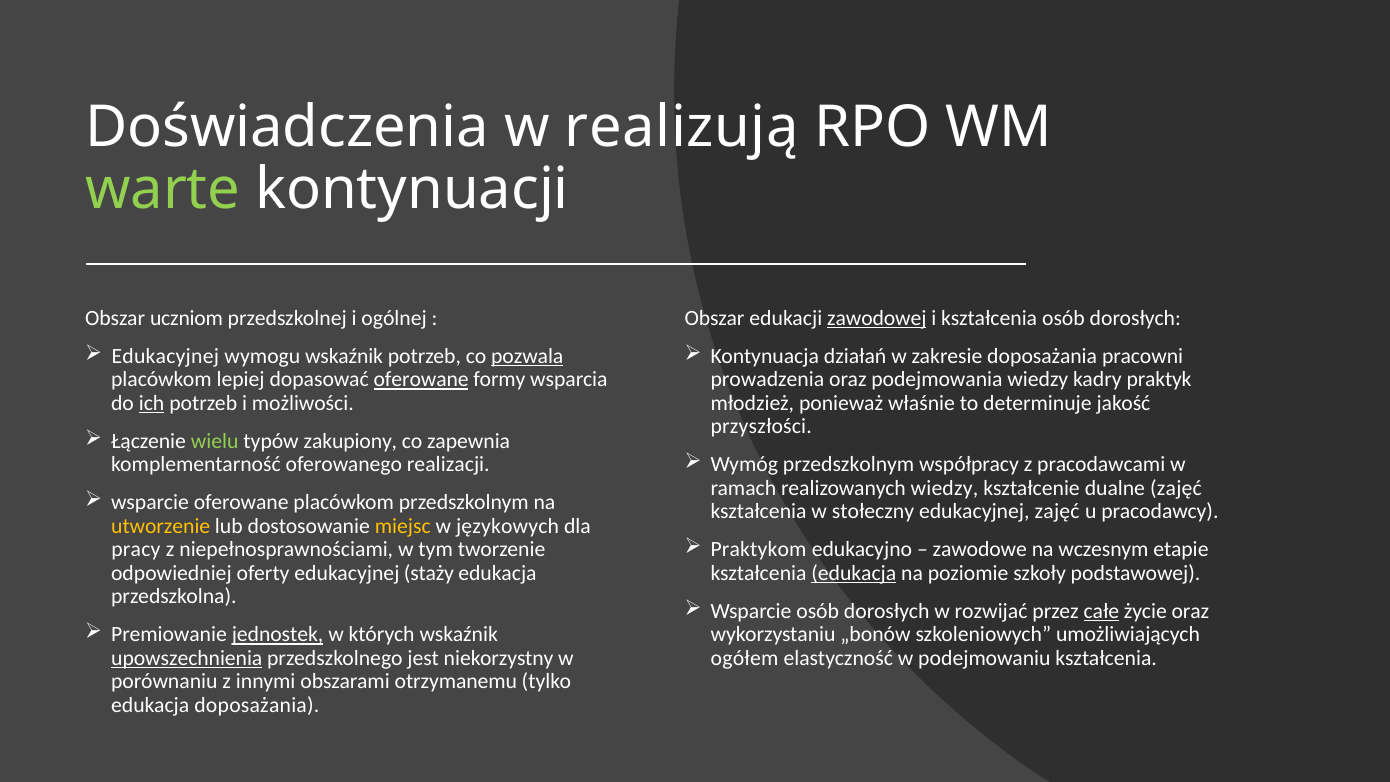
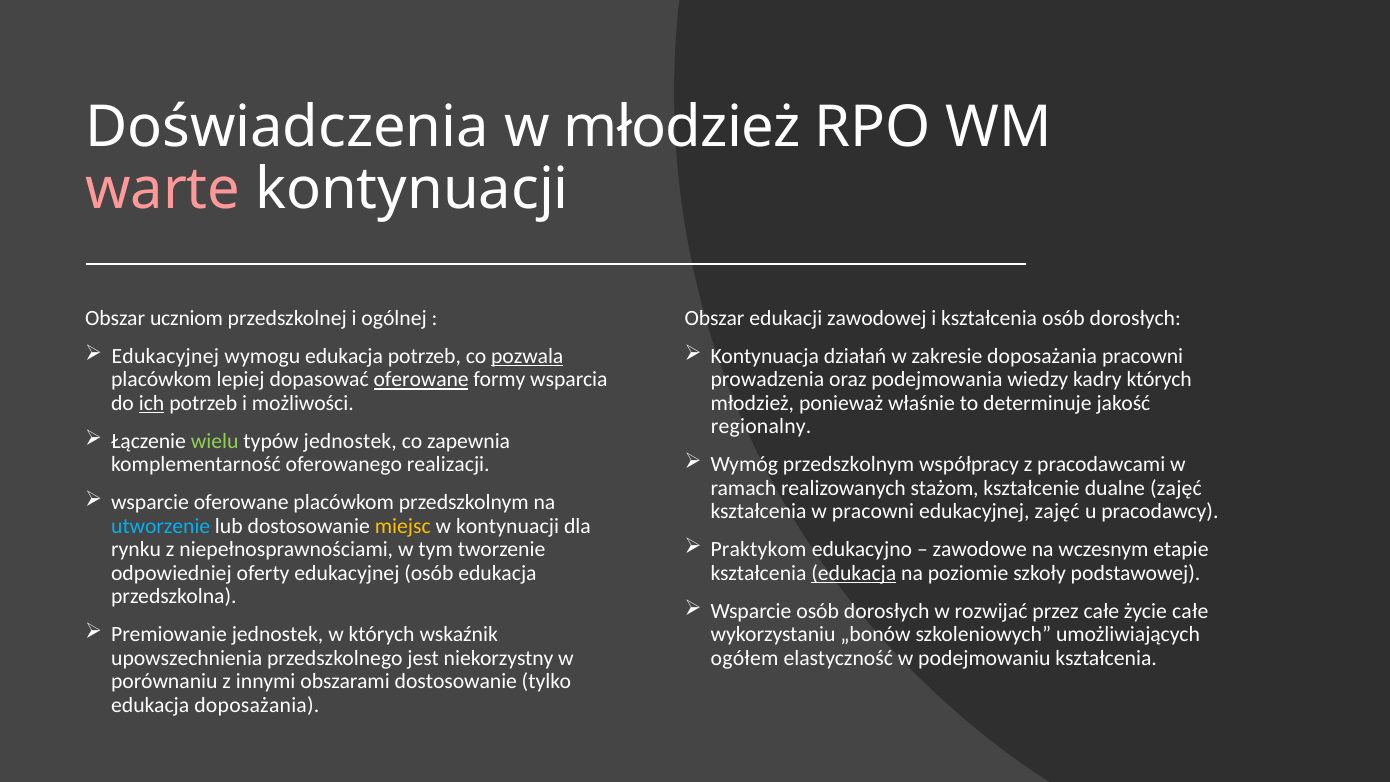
w realizują: realizują -> młodzież
warte colour: light green -> pink
zawodowej underline: present -> none
wymogu wskaźnik: wskaźnik -> edukacja
kadry praktyk: praktyk -> których
przyszłości: przyszłości -> regionalny
typów zakupiony: zakupiony -> jednostek
realizowanych wiedzy: wiedzy -> stażom
w stołeczny: stołeczny -> pracowni
utworzenie colour: yellow -> light blue
w językowych: językowych -> kontynuacji
pracy: pracy -> rynku
edukacyjnej staży: staży -> osób
całe at (1101, 611) underline: present -> none
życie oraz: oraz -> całe
jednostek at (278, 635) underline: present -> none
upowszechnienia underline: present -> none
obszarami otrzymanemu: otrzymanemu -> dostosowanie
